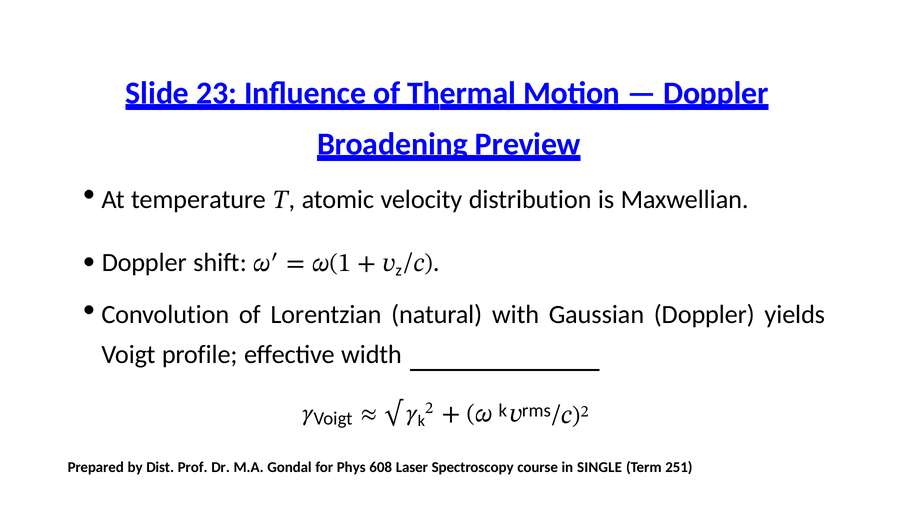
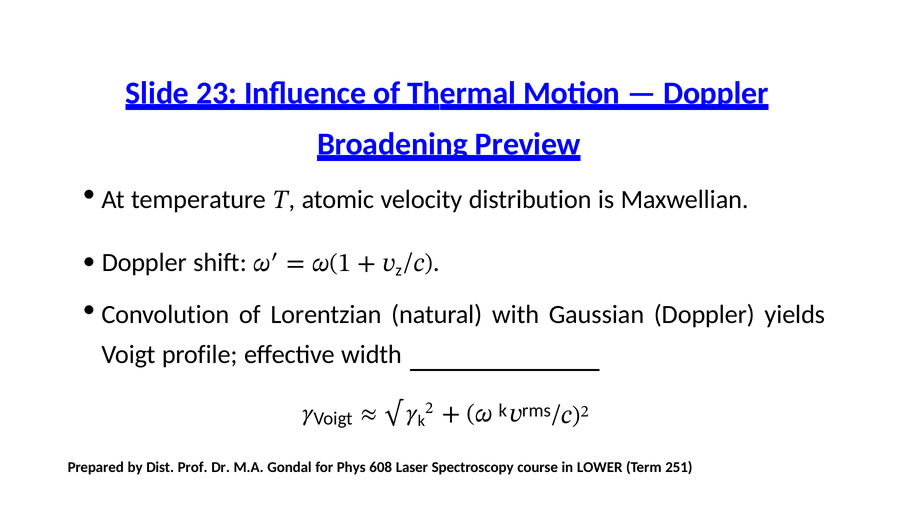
SINGLE: SINGLE -> LOWER
